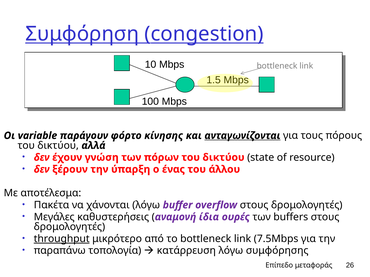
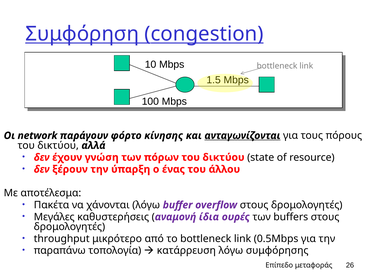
variable: variable -> network
throughput underline: present -> none
7.5Mbps: 7.5Mbps -> 0.5Mbps
